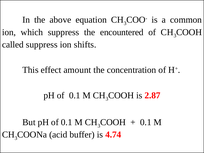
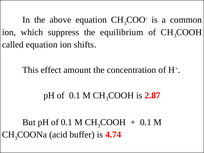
encountered: encountered -> equilibrium
called suppress: suppress -> equation
